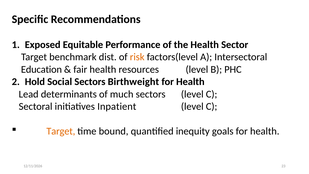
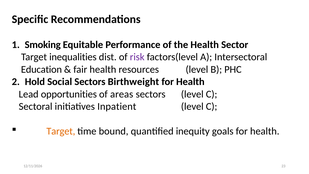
Exposed: Exposed -> Smoking
benchmark: benchmark -> inequalities
risk colour: orange -> purple
determinants: determinants -> opportunities
much: much -> areas
